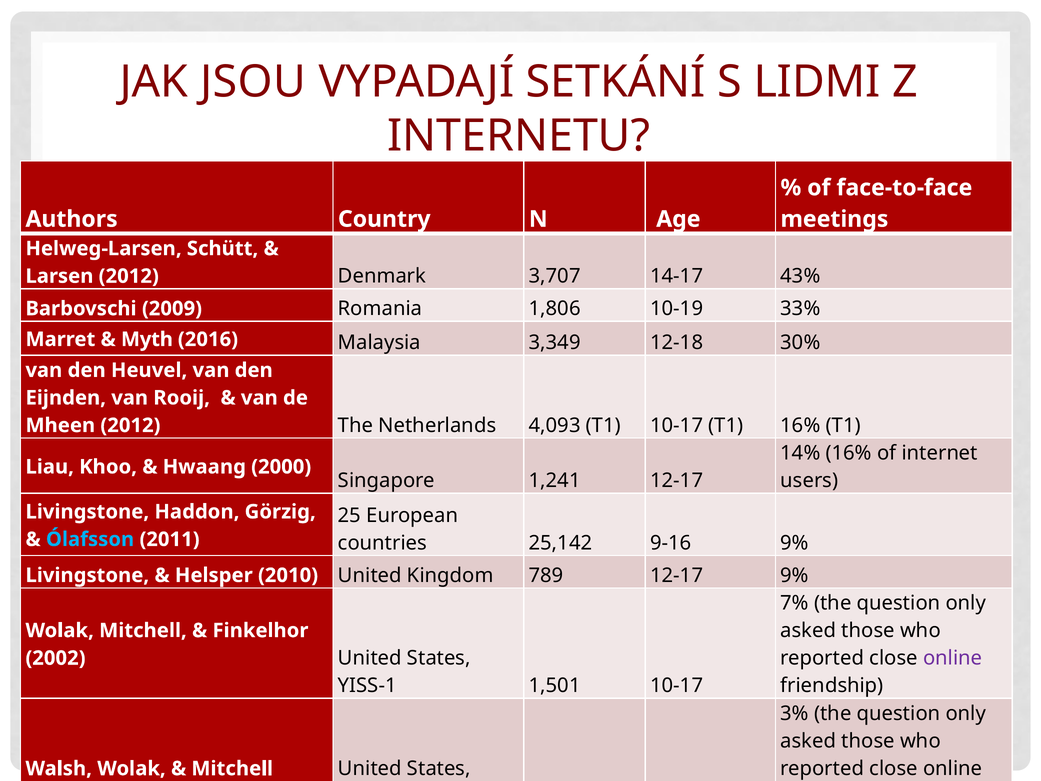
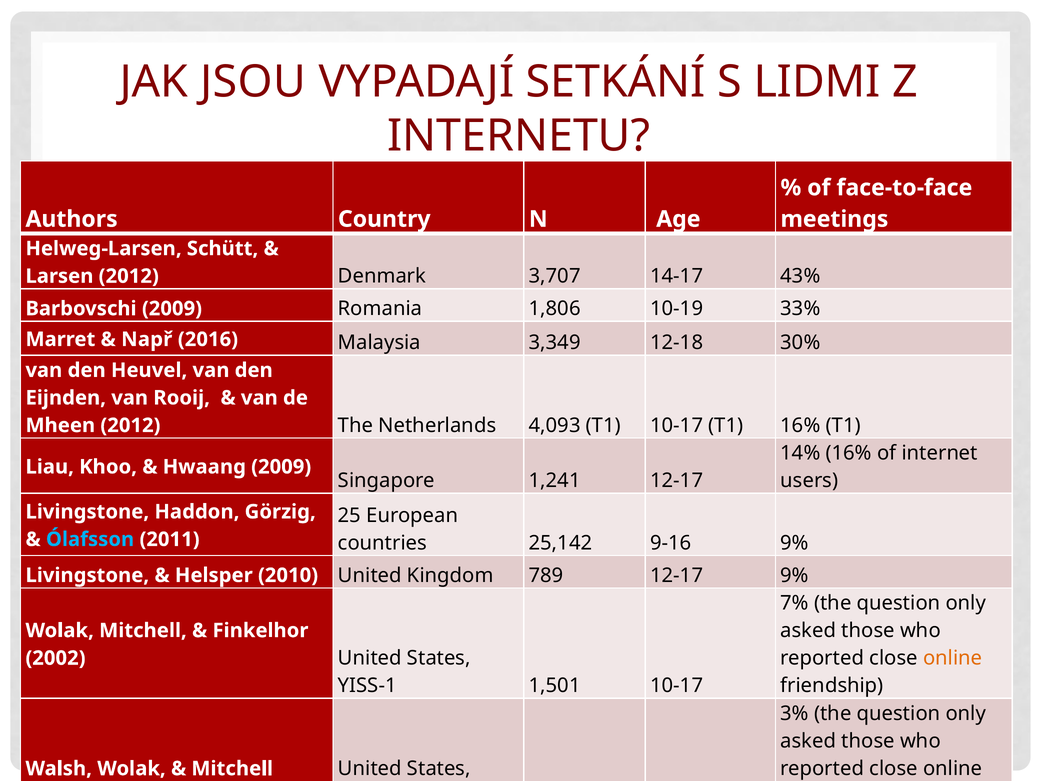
Myth: Myth -> Např
Hwaang 2000: 2000 -> 2009
online at (953, 658) colour: purple -> orange
